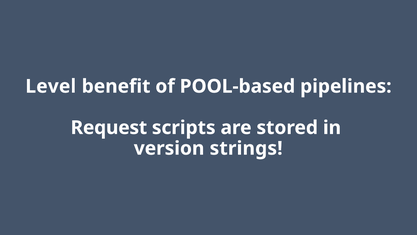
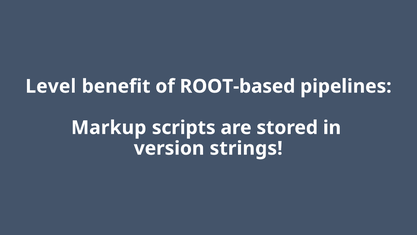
POOL-based: POOL-based -> ROOT-based
Request: Request -> Markup
